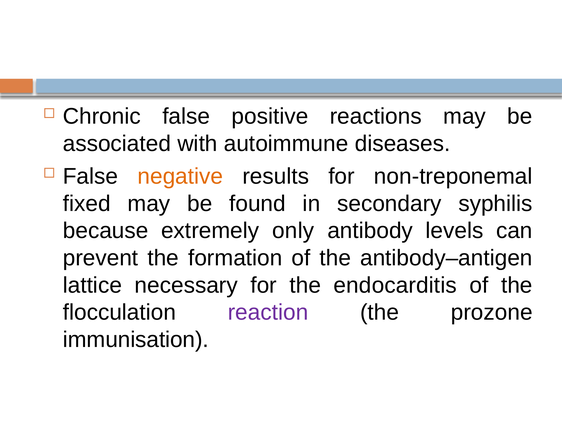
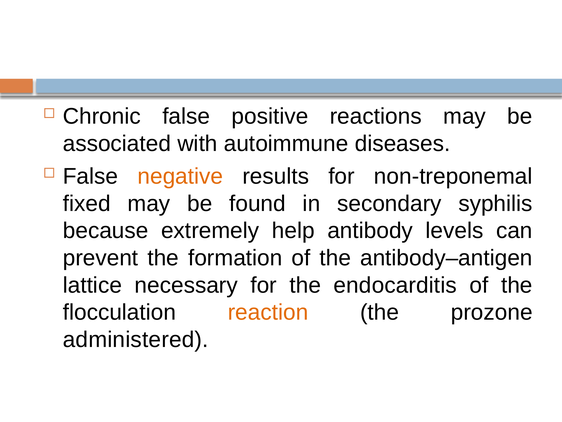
only: only -> help
reaction colour: purple -> orange
immunisation: immunisation -> administered
